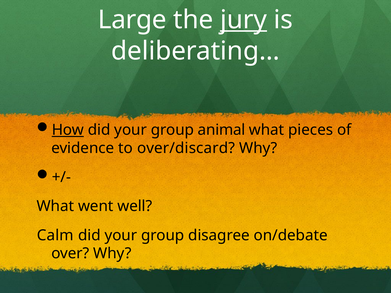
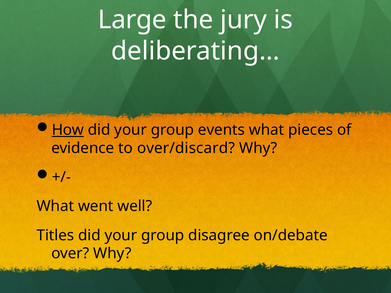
jury underline: present -> none
animal: animal -> events
Calm: Calm -> Titles
